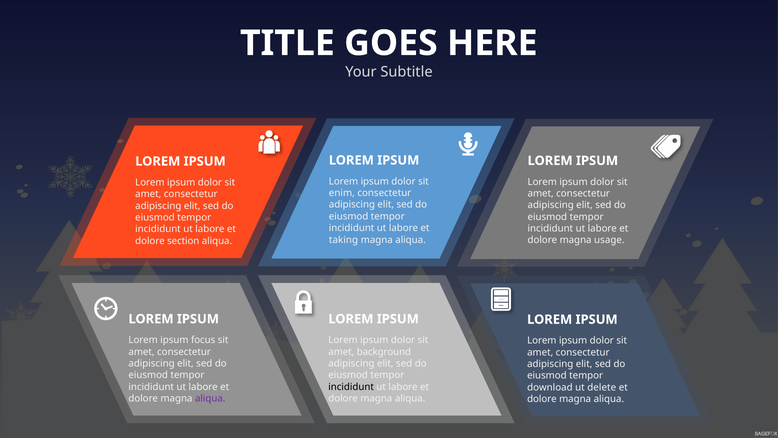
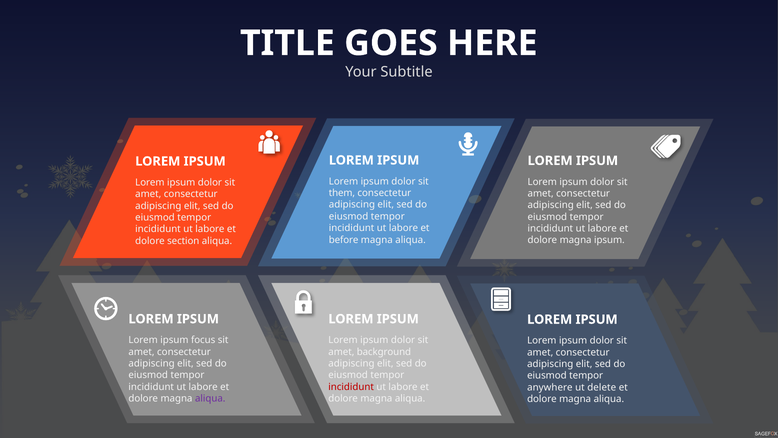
enim: enim -> them
taking: taking -> before
magna usage: usage -> ipsum
incididunt at (351, 387) colour: black -> red
download: download -> anywhere
